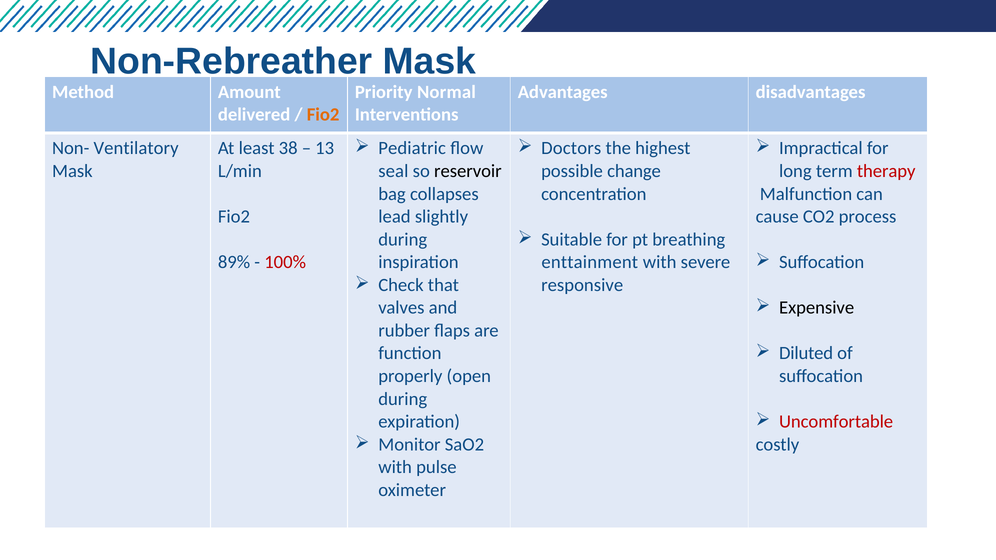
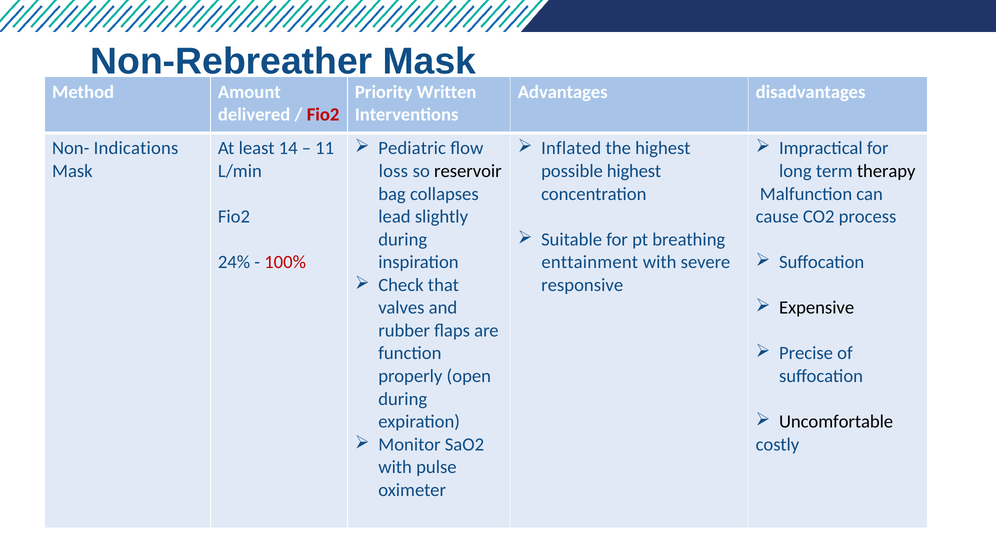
Normal: Normal -> Written
Fio2 at (323, 115) colour: orange -> red
Doctors: Doctors -> Inflated
Ventilatory: Ventilatory -> Indications
38: 38 -> 14
13: 13 -> 11
seal: seal -> loss
possible change: change -> highest
therapy colour: red -> black
89%: 89% -> 24%
Diluted: Diluted -> Precise
Uncomfortable colour: red -> black
